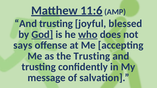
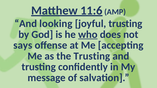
trusting at (56, 24): trusting -> looking
joyful blessed: blessed -> trusting
God underline: present -> none
